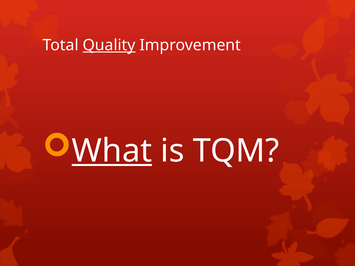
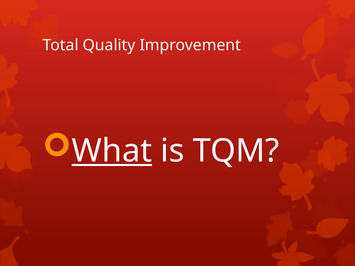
Quality underline: present -> none
